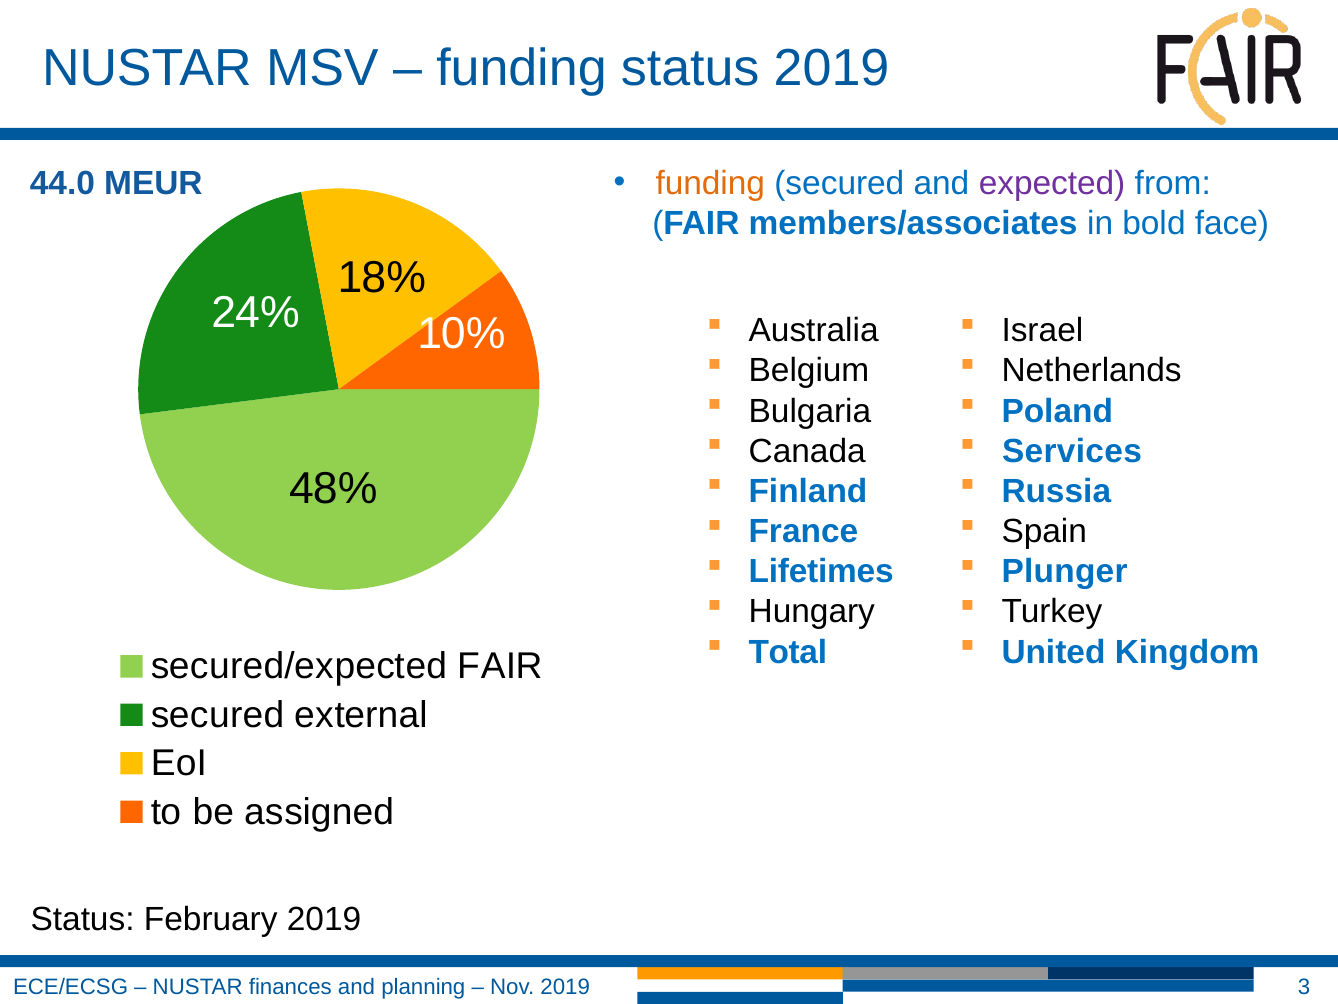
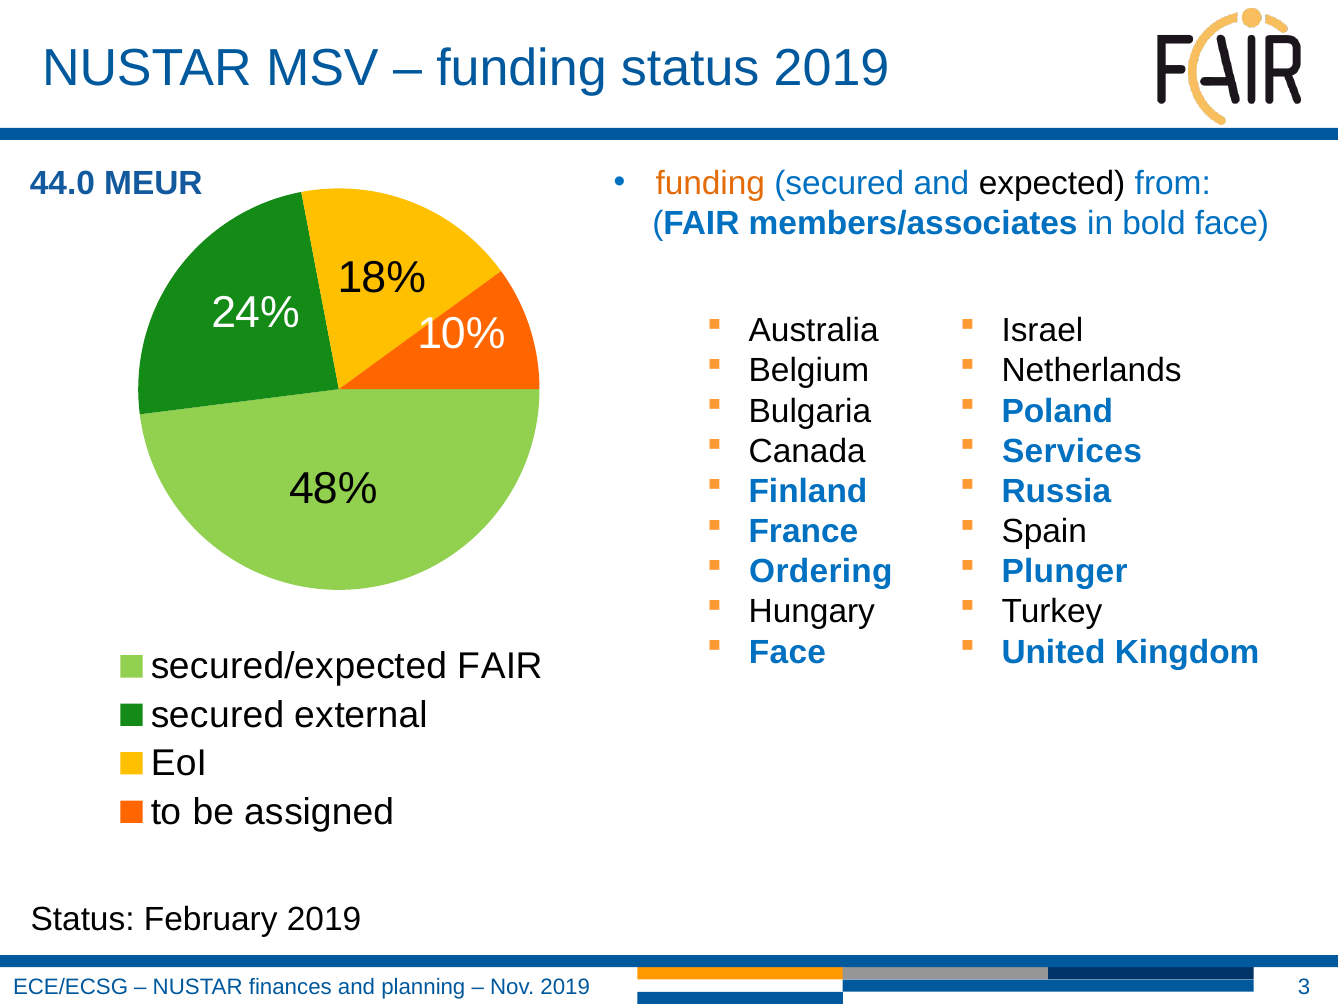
expected colour: purple -> black
Lifetimes: Lifetimes -> Ordering
Total at (788, 652): Total -> Face
